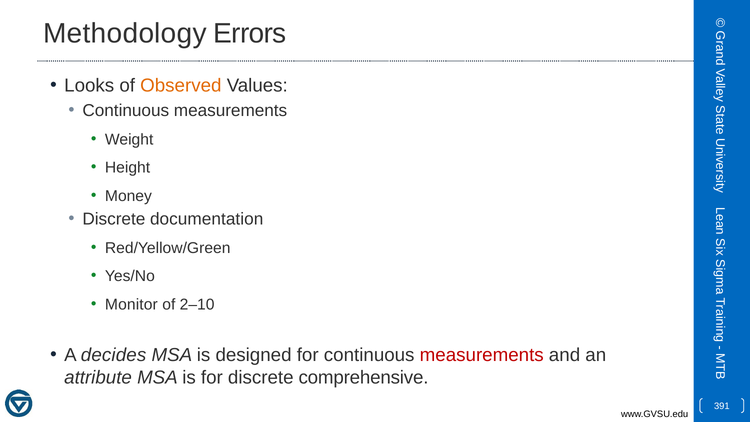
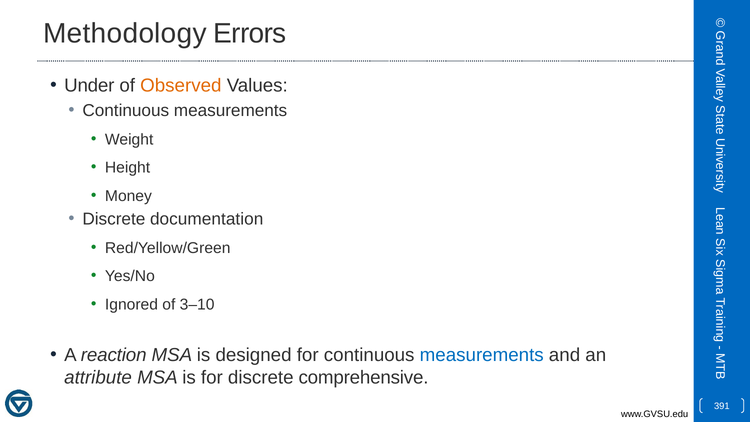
Looks: Looks -> Under
Monitor: Monitor -> Ignored
2–10: 2–10 -> 3–10
decides: decides -> reaction
measurements at (482, 355) colour: red -> blue
